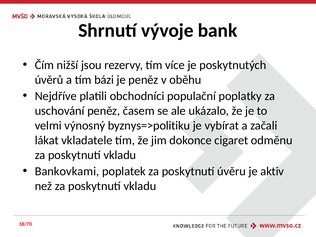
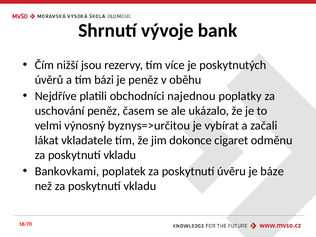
populační: populační -> najednou
byznys=>politiku: byznys=>politiku -> byznys=>určitou
aktiv: aktiv -> báze
